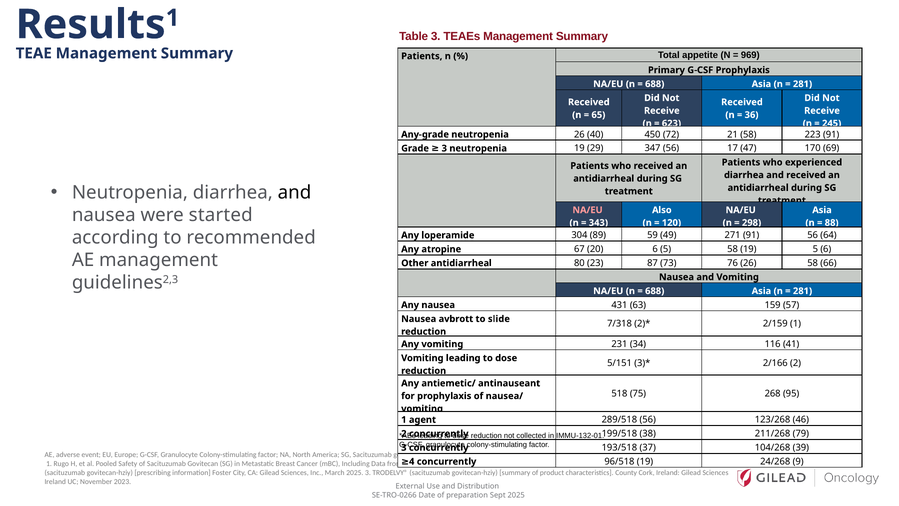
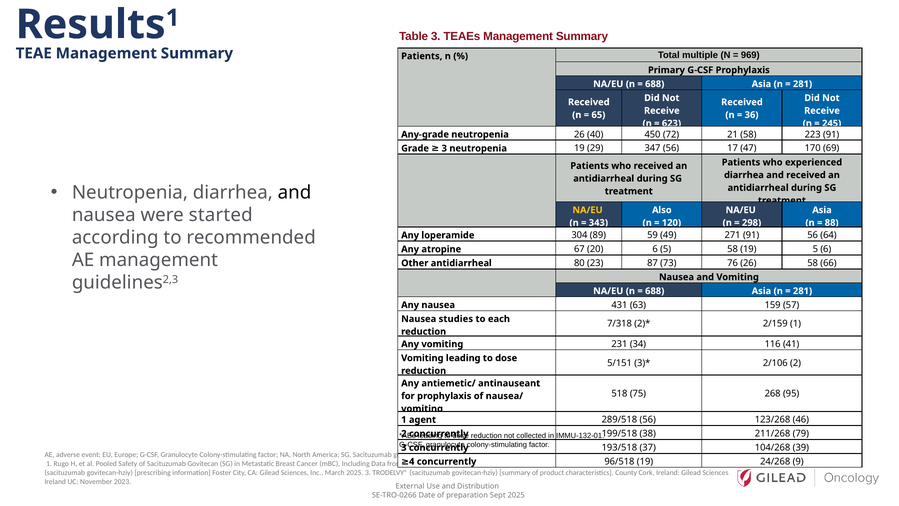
appetite: appetite -> multiple
NA/EU at (588, 210) colour: pink -> yellow
avbrott: avbrott -> studies
slide: slide -> each
2/166: 2/166 -> 2/106
